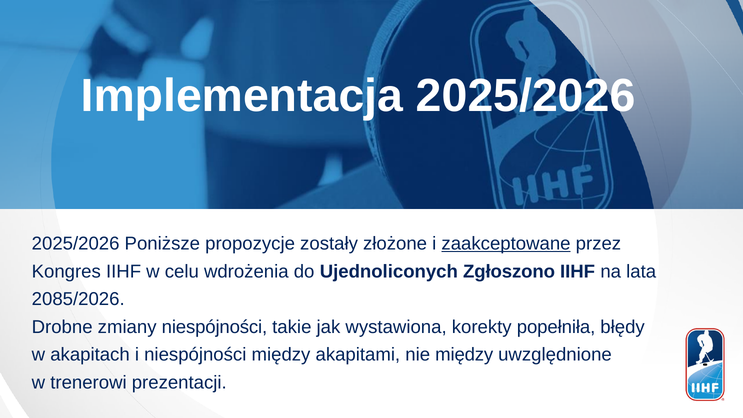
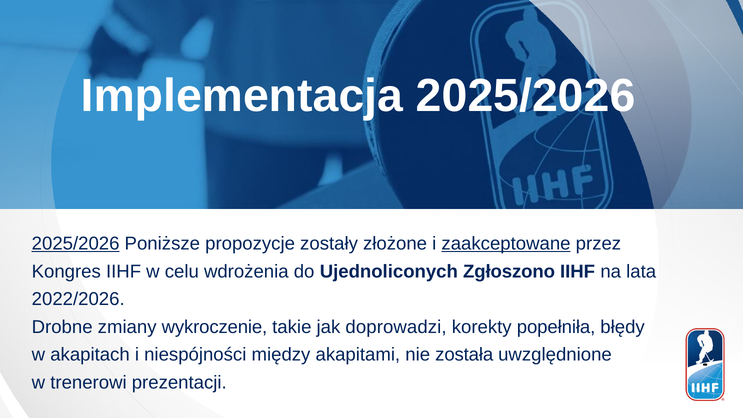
2025/2026 at (76, 244) underline: none -> present
2085/2026: 2085/2026 -> 2022/2026
zmiany niespójności: niespójności -> wykroczenie
wystawiona: wystawiona -> doprowadzi
nie między: między -> została
